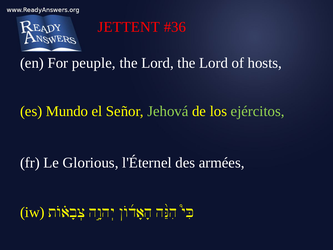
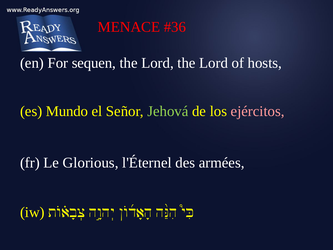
JETTENT: JETTENT -> MENACE
peuple: peuple -> sequen
ejércitos colour: light green -> pink
